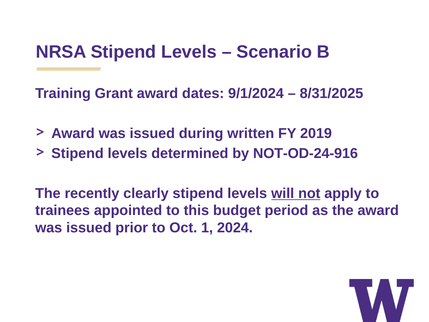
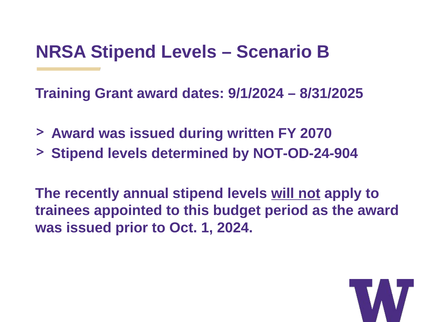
2019: 2019 -> 2070
NOT-OD-24-916: NOT-OD-24-916 -> NOT-OD-24-904
clearly: clearly -> annual
